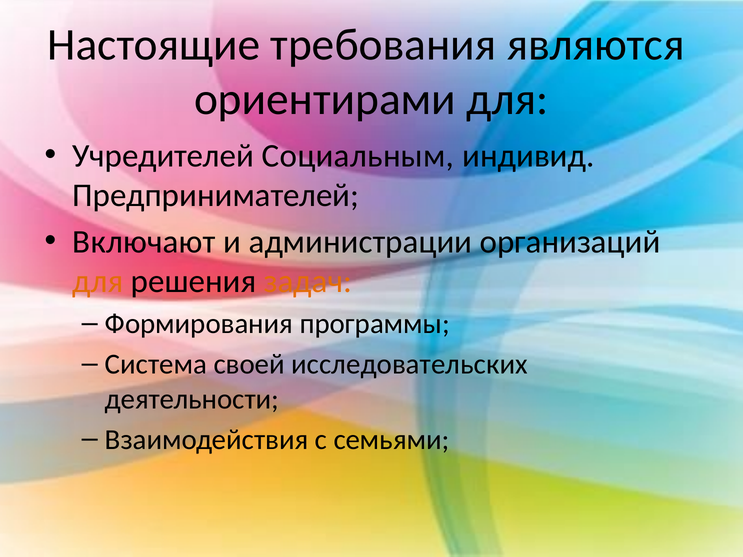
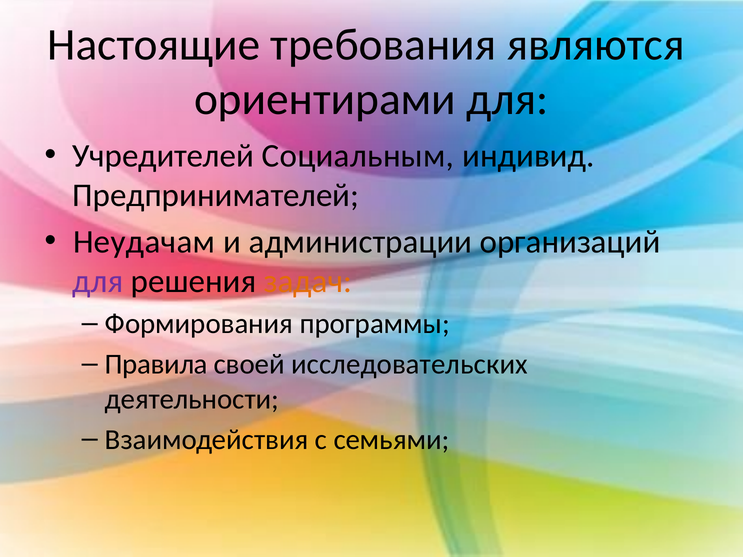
Включают: Включают -> Неудачам
для at (98, 281) colour: orange -> purple
Система: Система -> Правила
